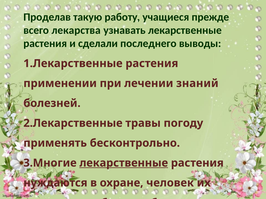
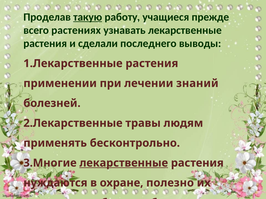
такую underline: none -> present
лекарства: лекарства -> растениях
погоду: погоду -> людям
человек: человек -> полезно
